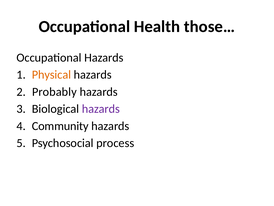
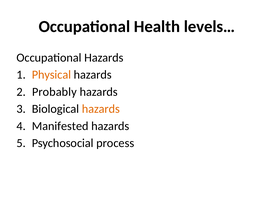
those…: those… -> levels…
hazards at (101, 109) colour: purple -> orange
Community: Community -> Manifested
